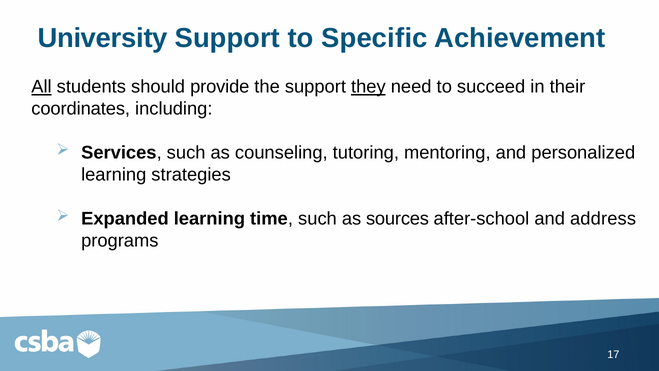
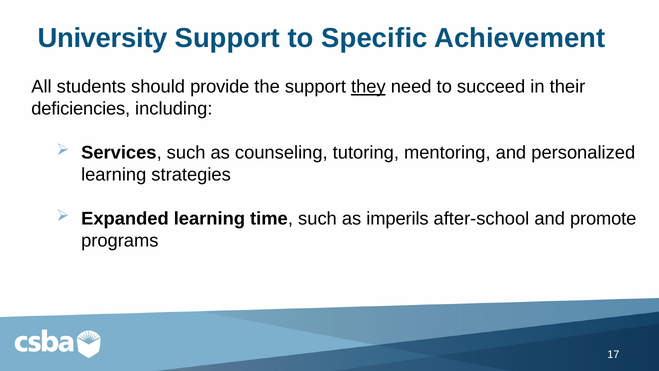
All underline: present -> none
coordinates: coordinates -> deficiencies
sources: sources -> imperils
address: address -> promote
